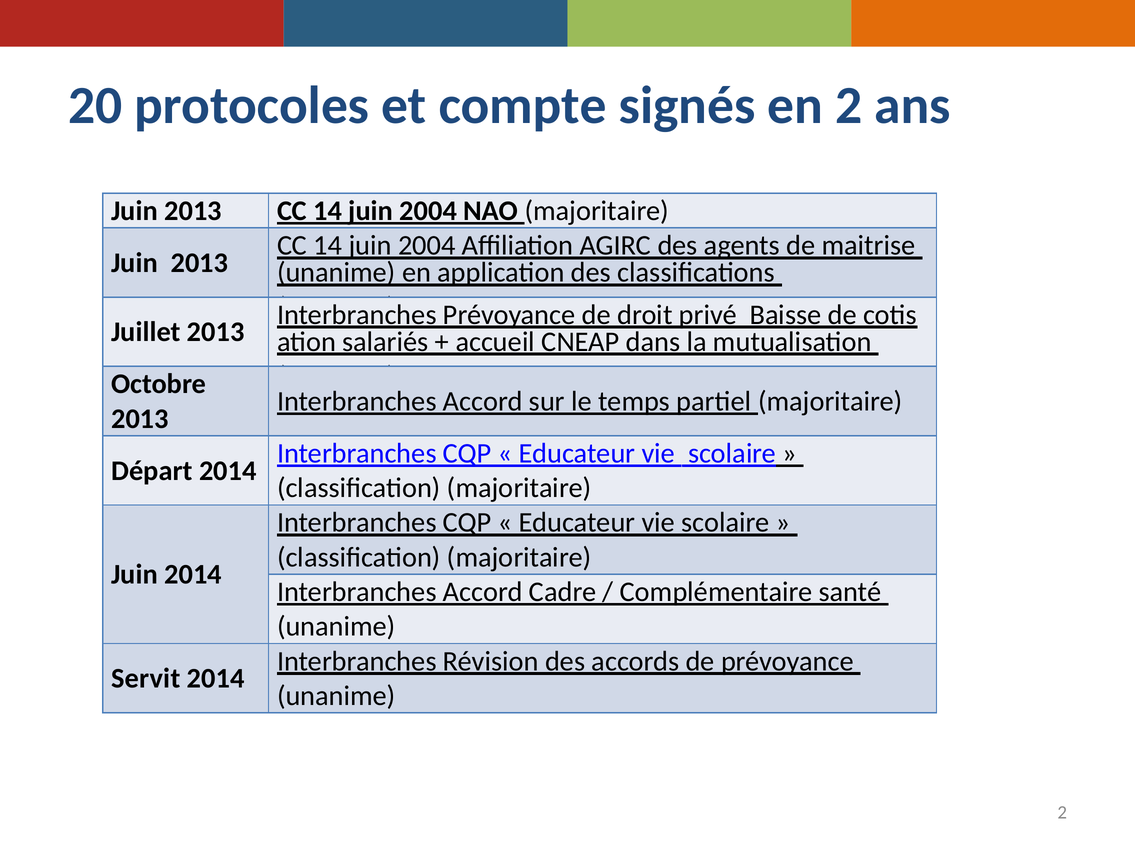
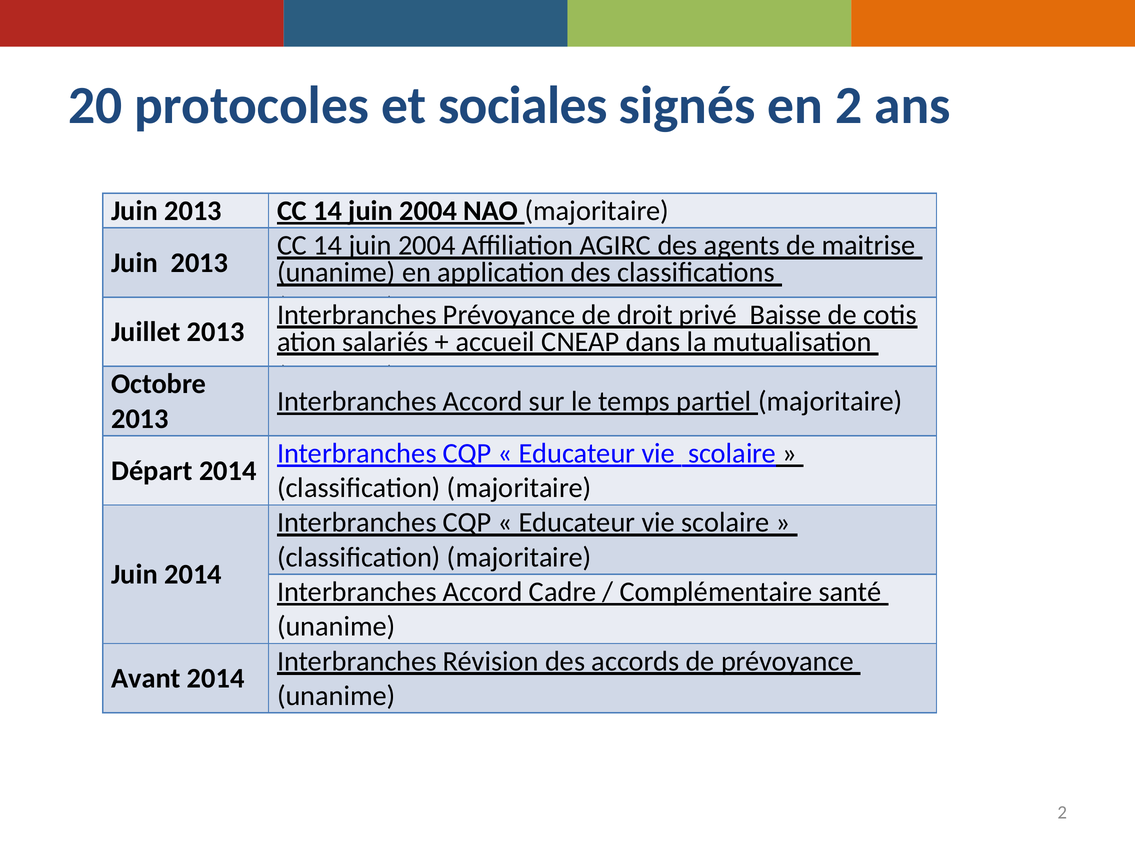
compte: compte -> sociales
Servit: Servit -> Avant
